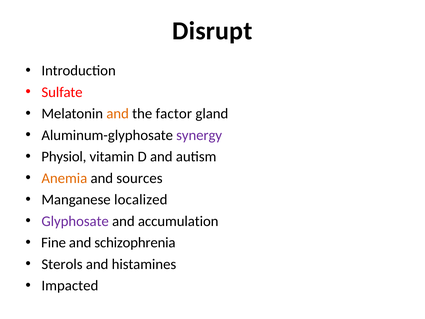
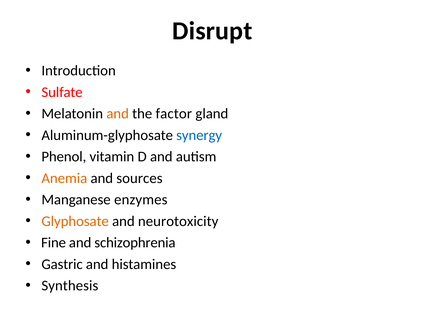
synergy colour: purple -> blue
Physiol: Physiol -> Phenol
localized: localized -> enzymes
Glyphosate colour: purple -> orange
accumulation: accumulation -> neurotoxicity
Sterols: Sterols -> Gastric
Impacted: Impacted -> Synthesis
